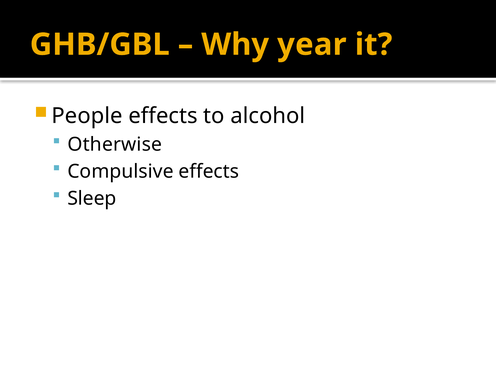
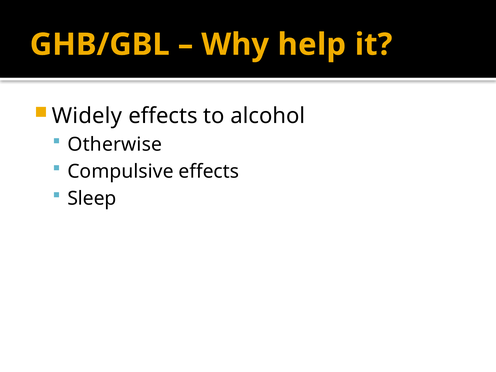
year: year -> help
People: People -> Widely
